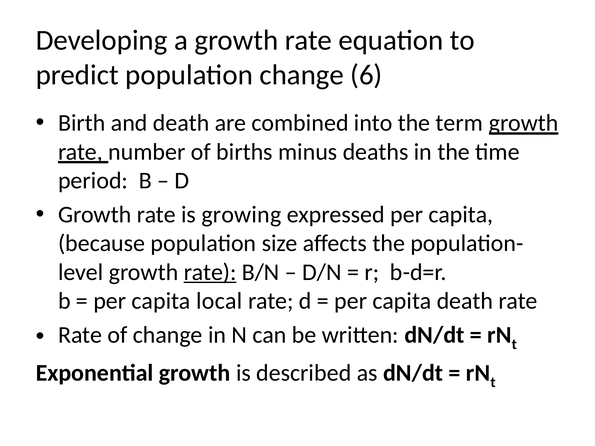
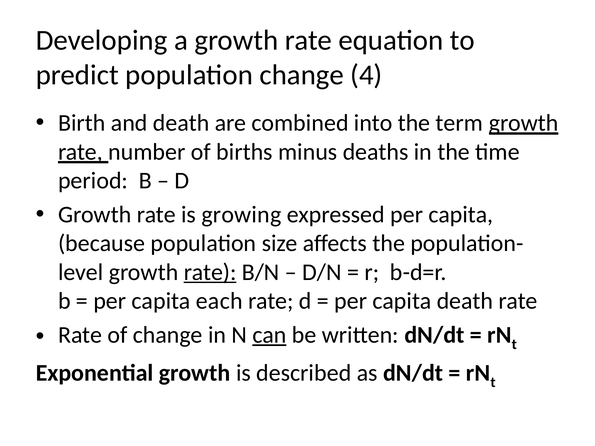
6: 6 -> 4
local: local -> each
can underline: none -> present
